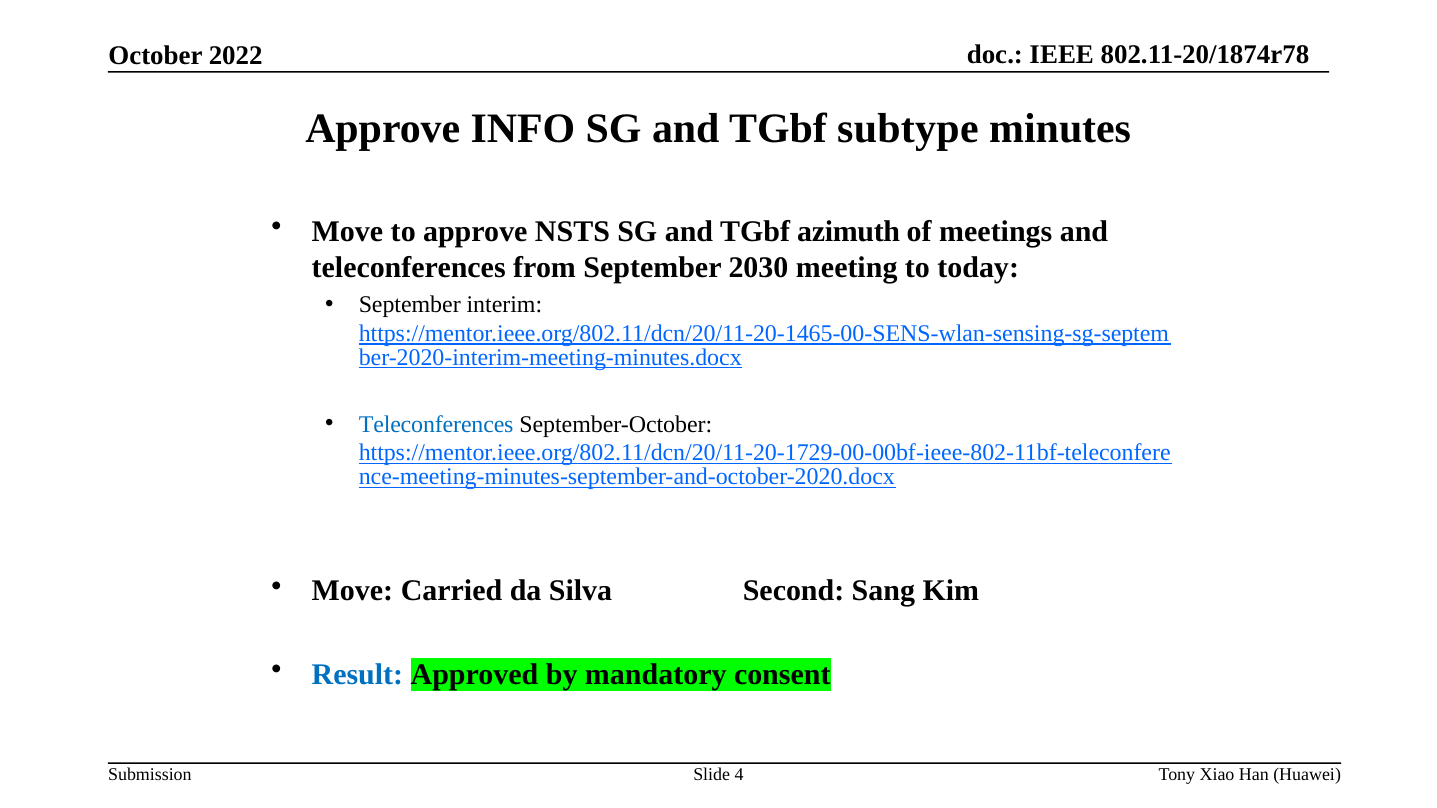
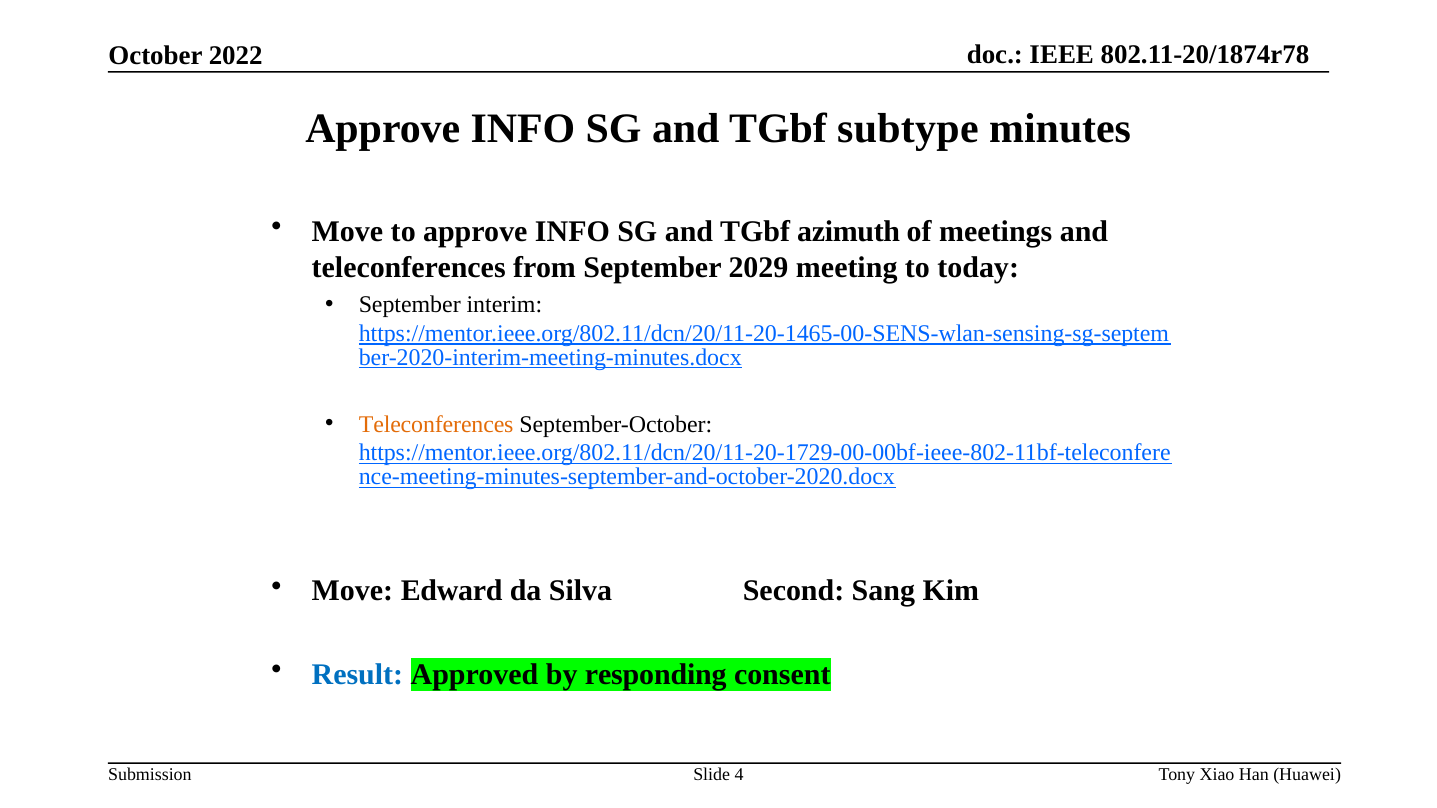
to approve NSTS: NSTS -> INFO
2030: 2030 -> 2029
Teleconferences at (436, 424) colour: blue -> orange
Carried: Carried -> Edward
mandatory: mandatory -> responding
